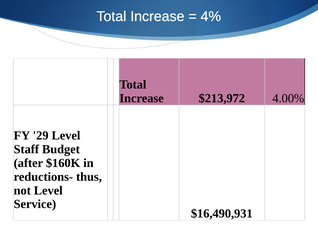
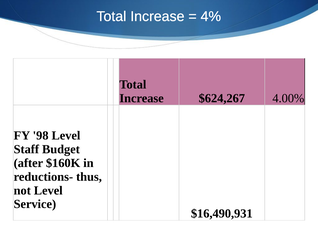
$213,972: $213,972 -> $624,267
29: 29 -> 98
